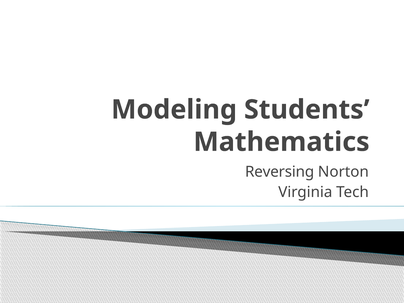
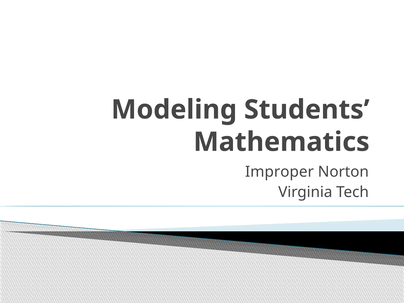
Reversing: Reversing -> Improper
